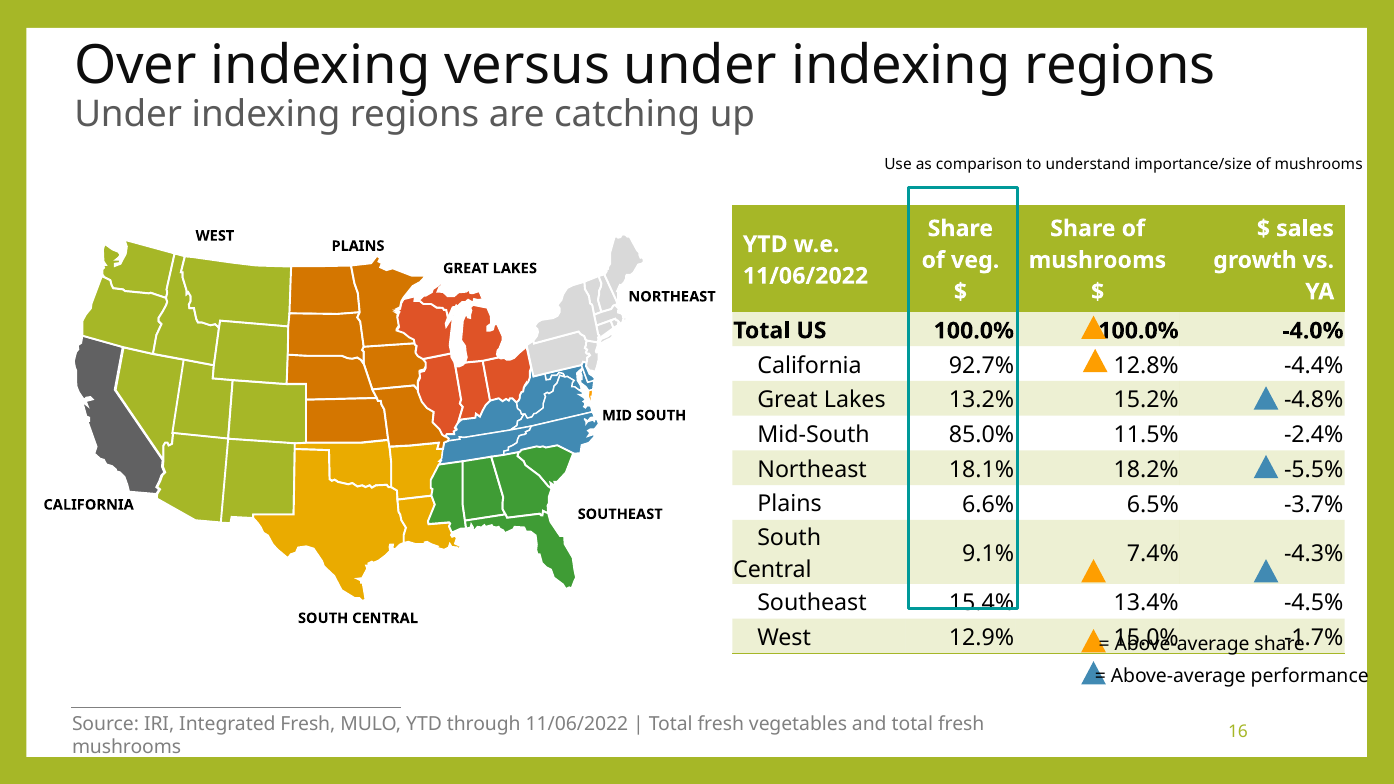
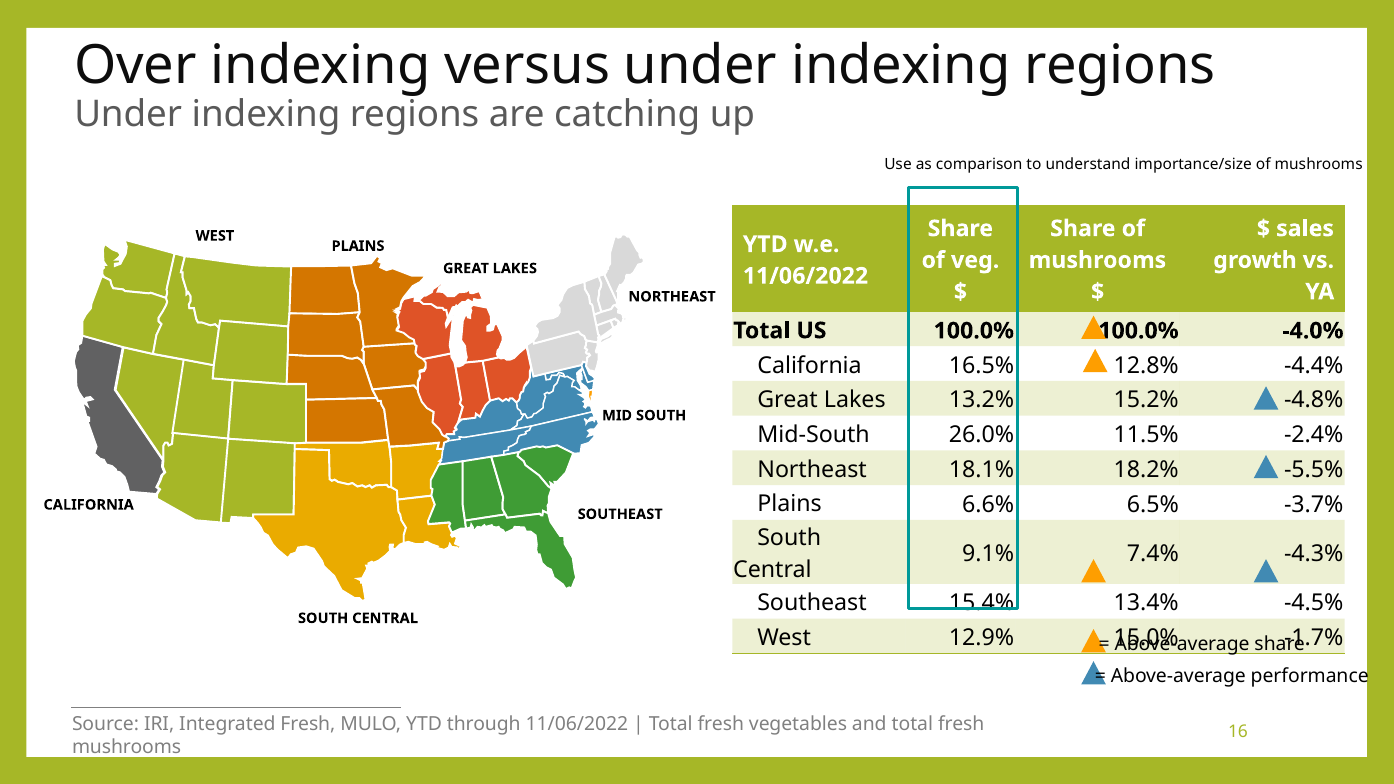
92.7%: 92.7% -> 16.5%
85.0%: 85.0% -> 26.0%
